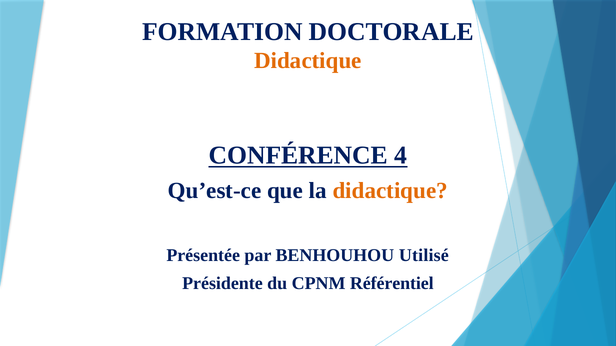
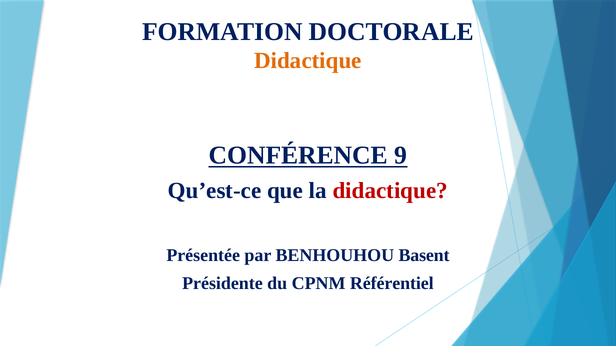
4: 4 -> 9
didactique at (390, 191) colour: orange -> red
Utilisé: Utilisé -> Basent
